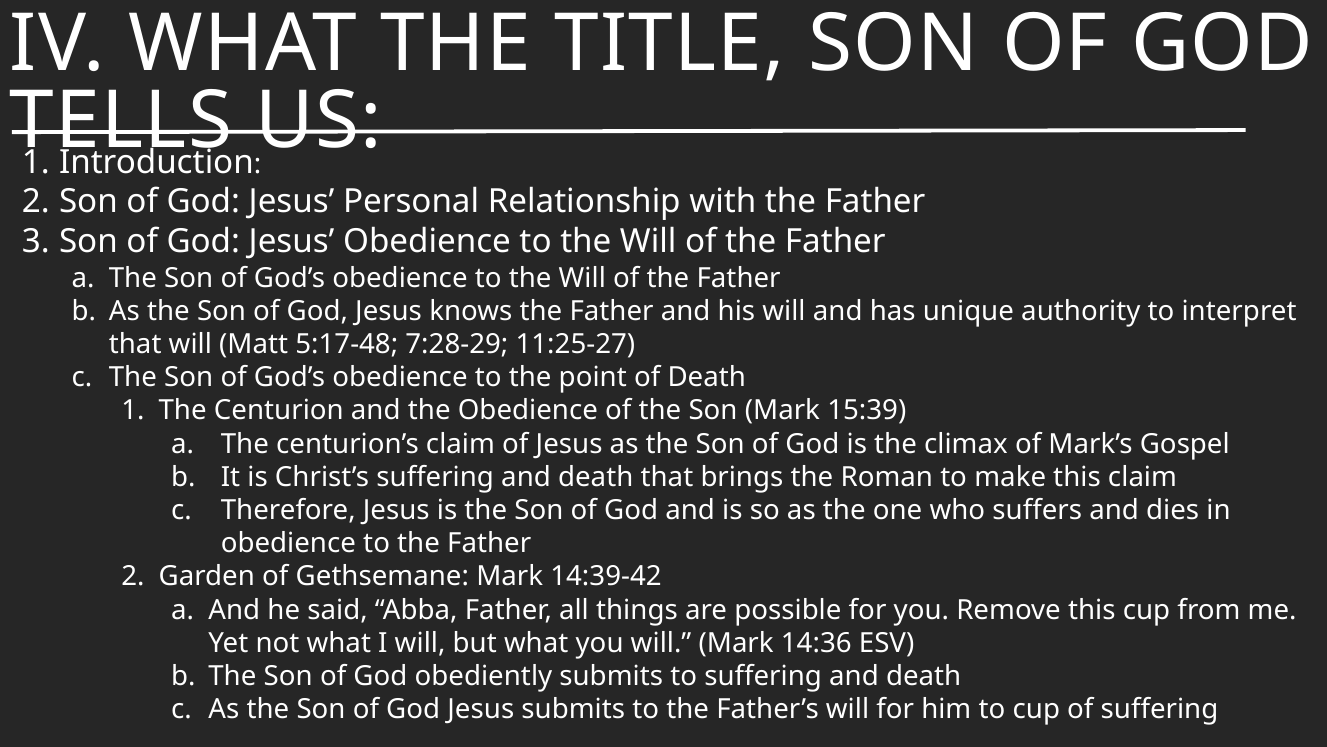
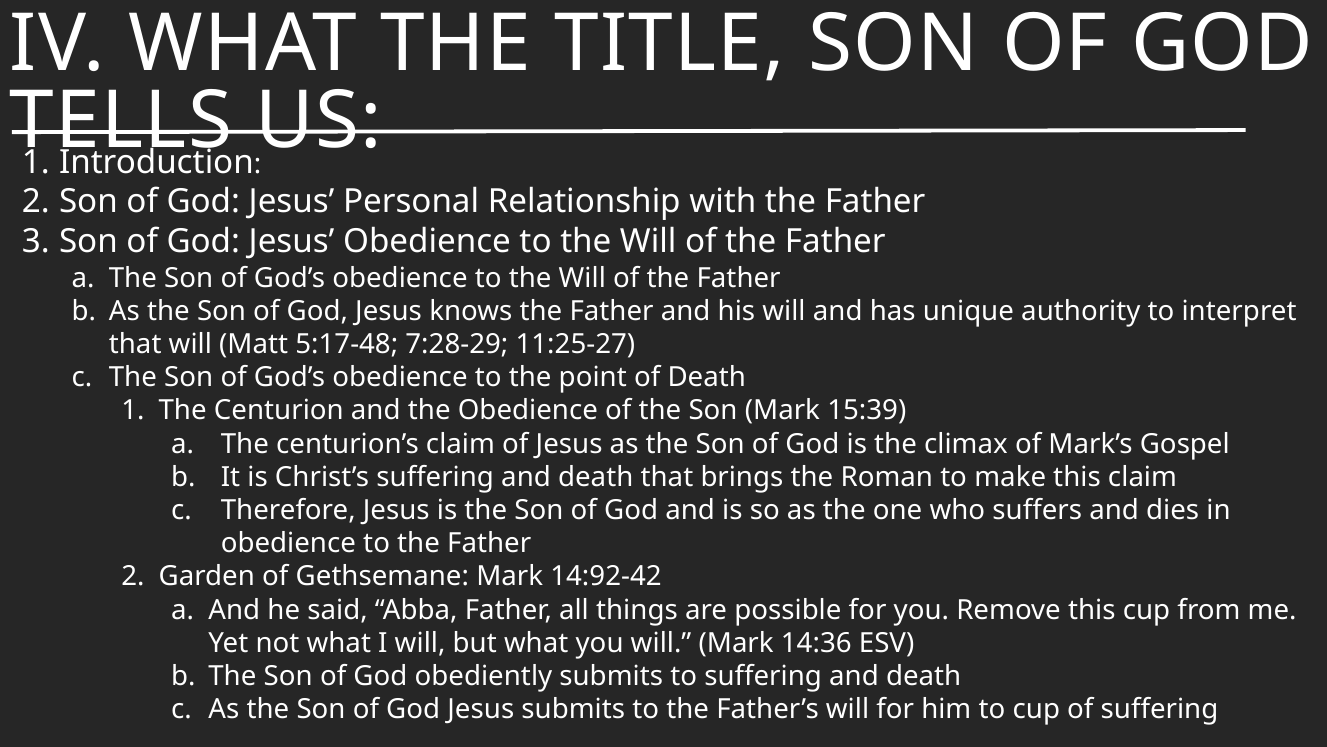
14:39-42: 14:39-42 -> 14:92-42
